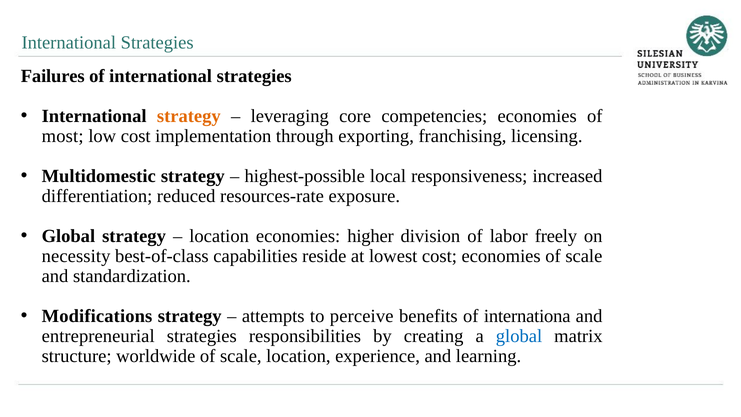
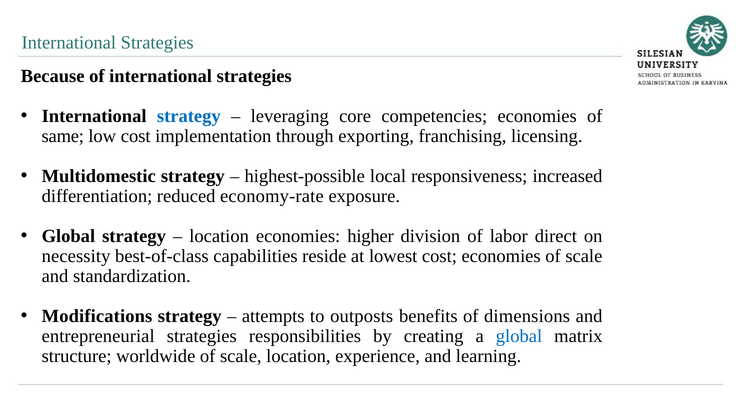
Failures: Failures -> Because
strategy at (189, 116) colour: orange -> blue
most: most -> same
resources-rate: resources-rate -> economy-rate
freely: freely -> direct
perceive: perceive -> outposts
internationa: internationa -> dimensions
